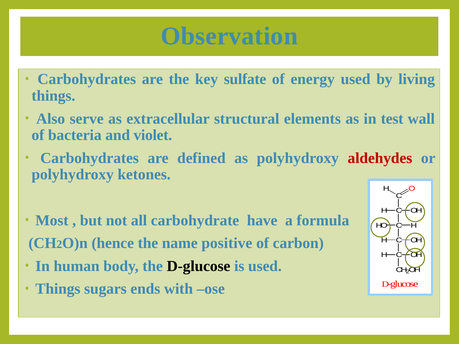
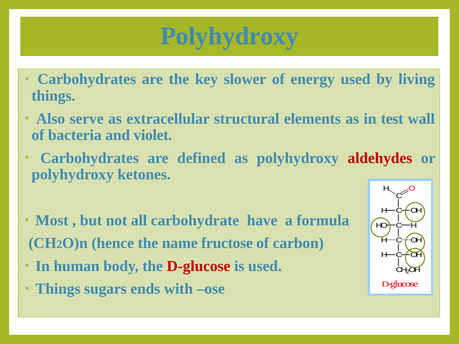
Observation at (229, 36): Observation -> Polyhydroxy
sulfate: sulfate -> slower
positive: positive -> fructose
D-glucose at (199, 266) colour: black -> red
